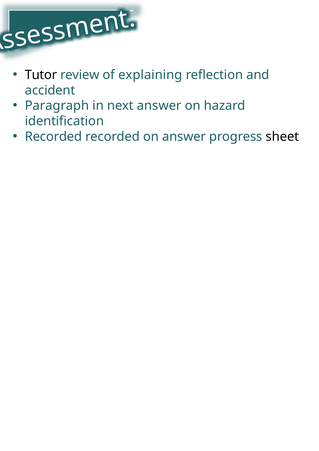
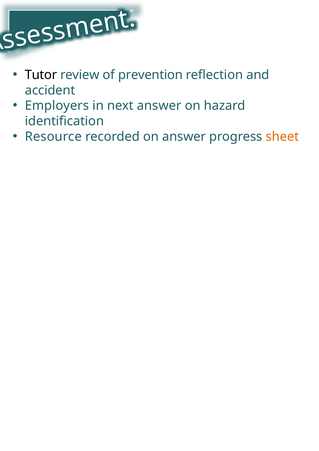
explaining: explaining -> prevention
Paragraph: Paragraph -> Employers
Recorded at (53, 137): Recorded -> Resource
sheet colour: black -> orange
